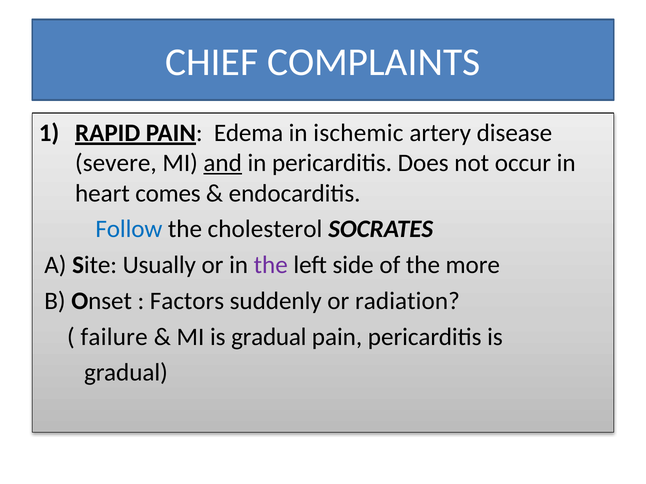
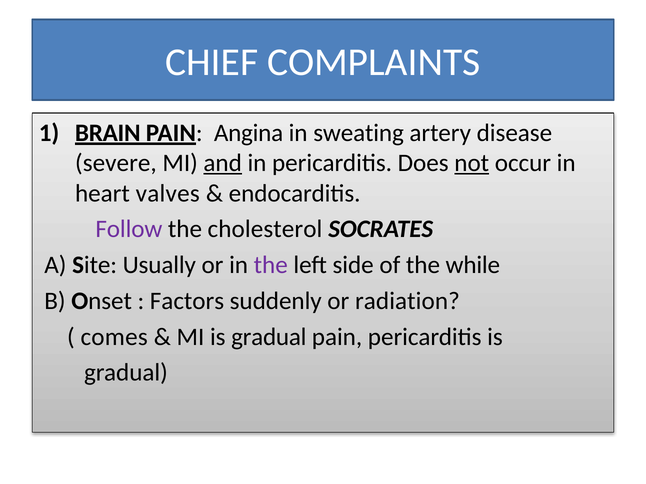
RAPID: RAPID -> BRAIN
Edema: Edema -> Angina
ischemic: ischemic -> sweating
not underline: none -> present
comes: comes -> valves
Follow colour: blue -> purple
more: more -> while
failure: failure -> comes
